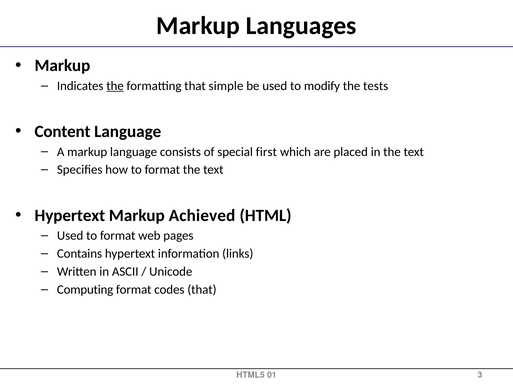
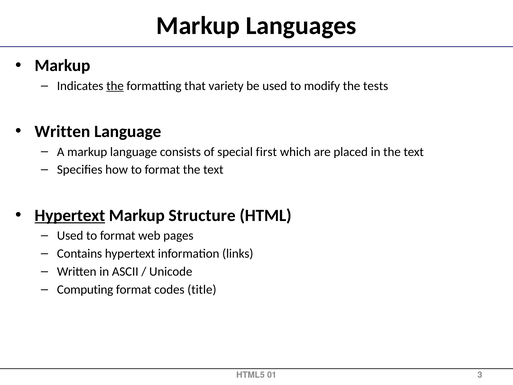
simple: simple -> variety
Content at (62, 131): Content -> Written
Hypertext at (70, 215) underline: none -> present
Achieved: Achieved -> Structure
codes that: that -> title
